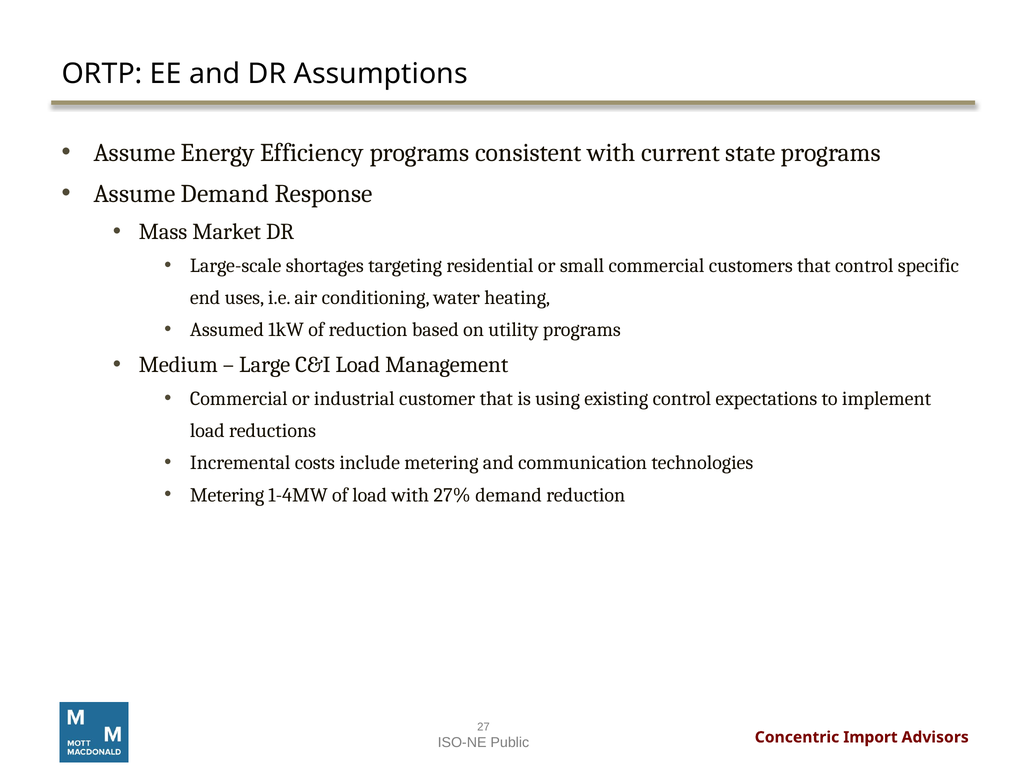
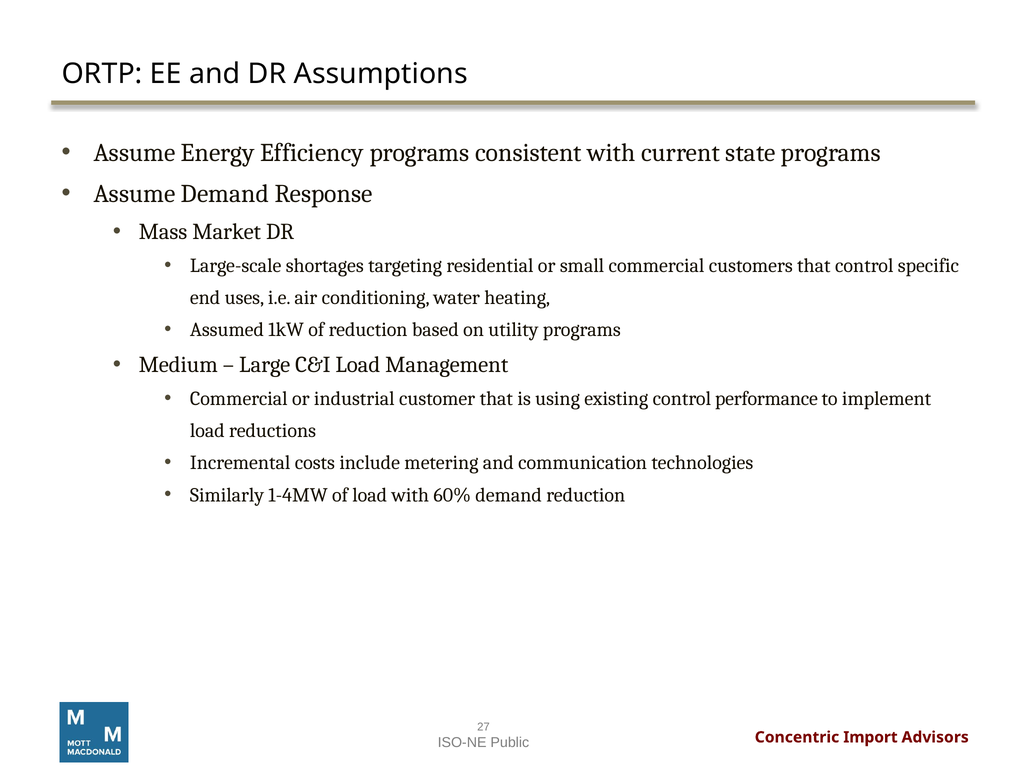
expectations: expectations -> performance
Metering at (227, 495): Metering -> Similarly
27%: 27% -> 60%
